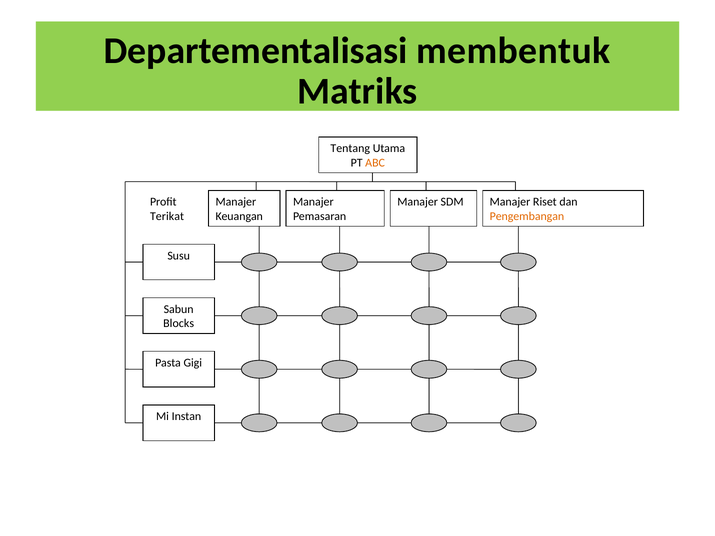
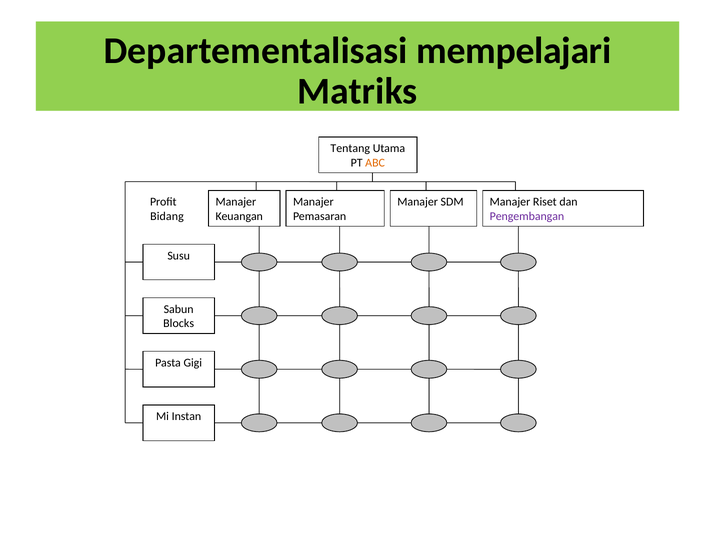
membentuk: membentuk -> mempelajari
Terikat: Terikat -> Bidang
Pengembangan colour: orange -> purple
